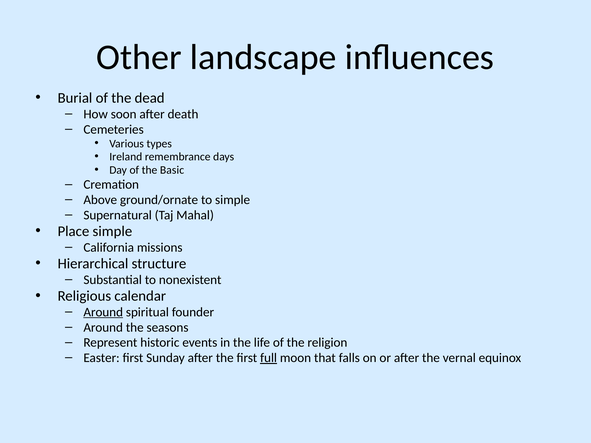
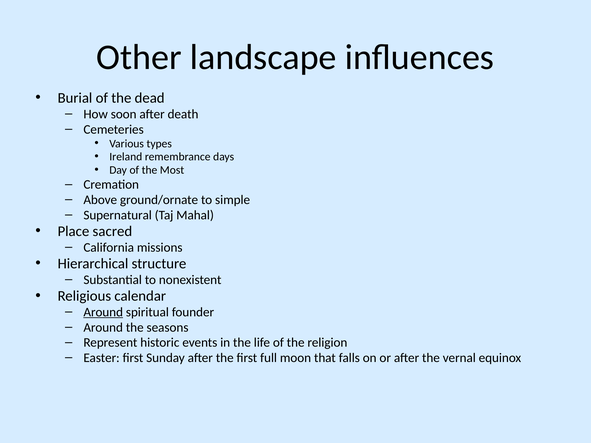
Basic: Basic -> Most
Place simple: simple -> sacred
full underline: present -> none
